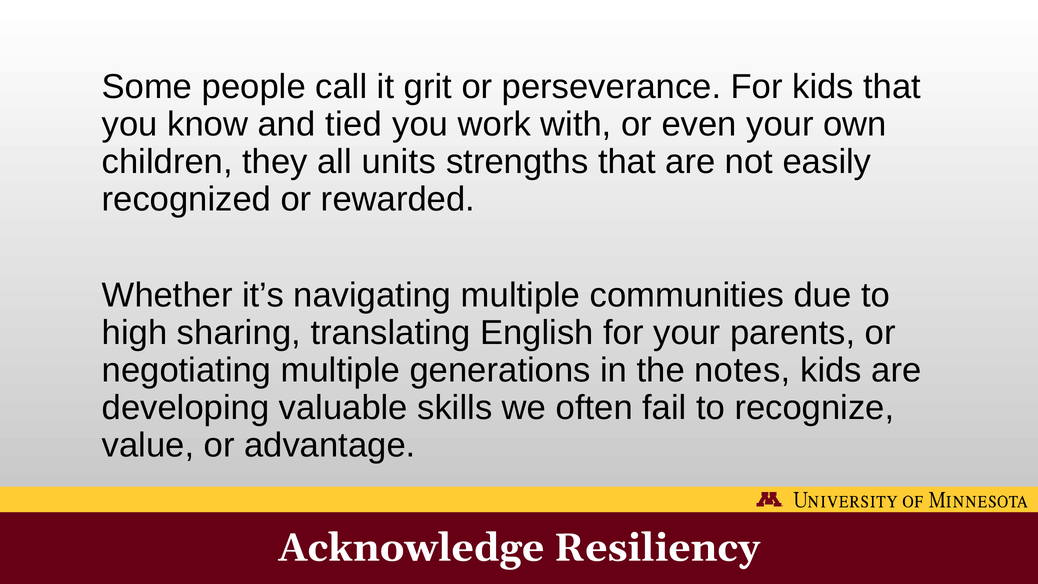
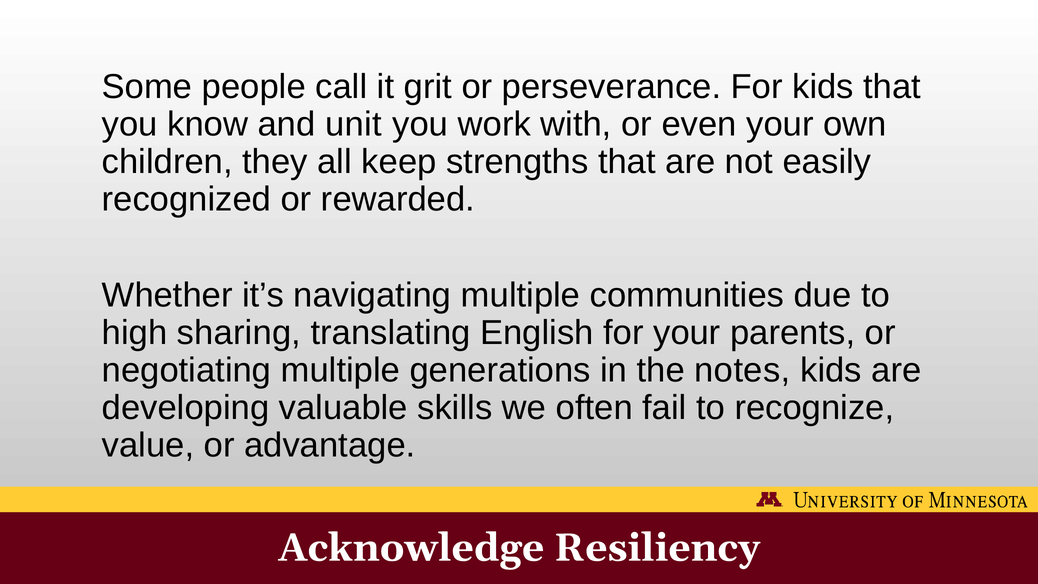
tied: tied -> unit
units: units -> keep
